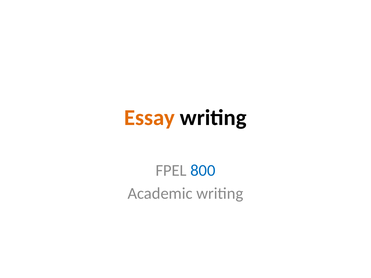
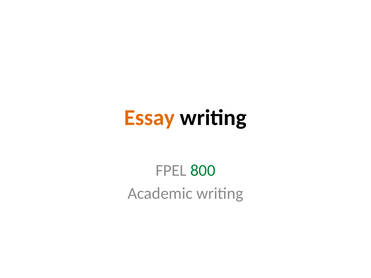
800 colour: blue -> green
